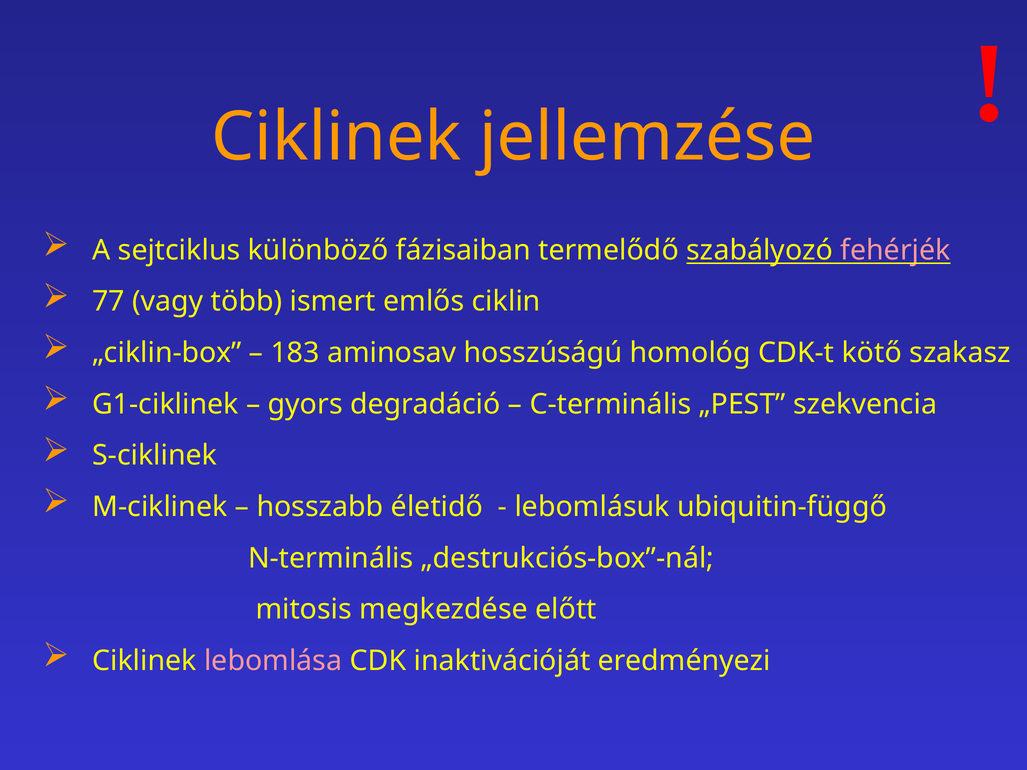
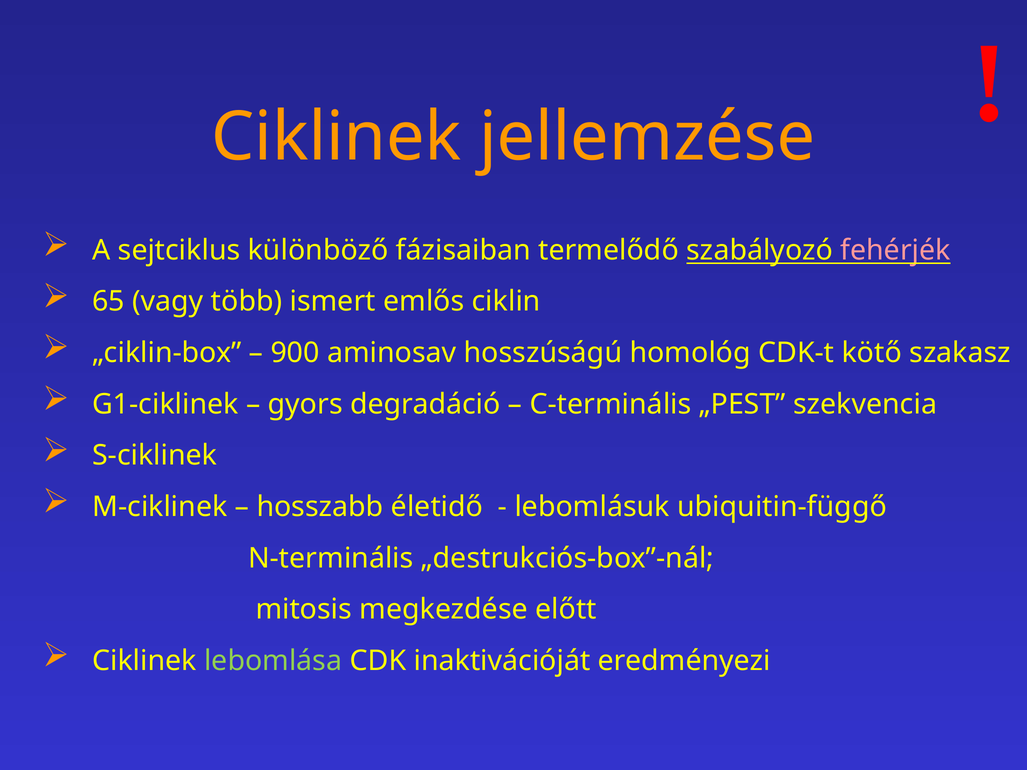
77: 77 -> 65
183: 183 -> 900
lebomlása colour: pink -> light green
